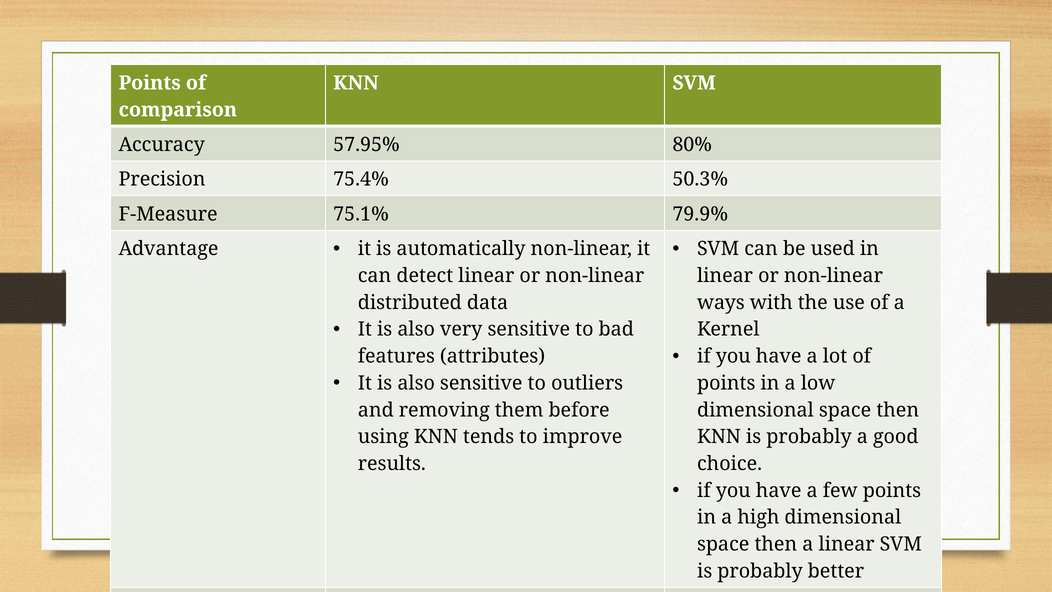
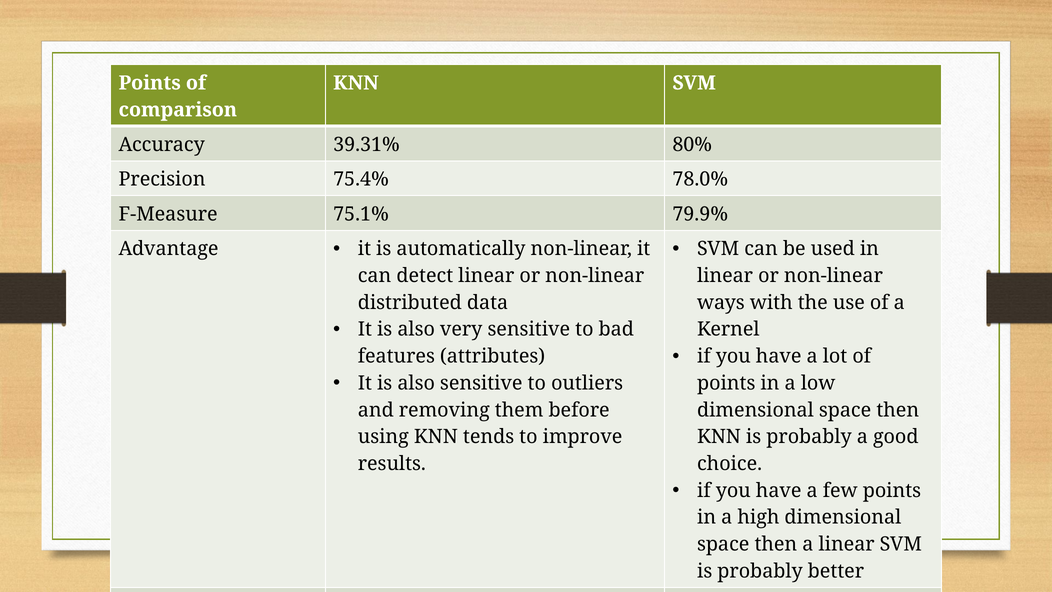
57.95%: 57.95% -> 39.31%
50.3%: 50.3% -> 78.0%
